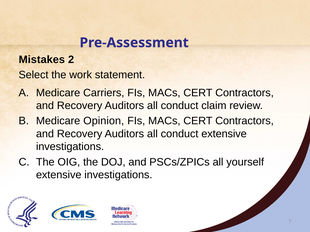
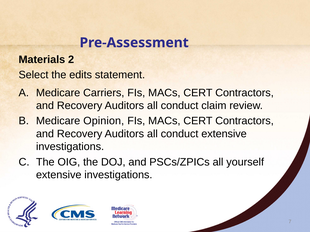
Mistakes: Mistakes -> Materials
work: work -> edits
